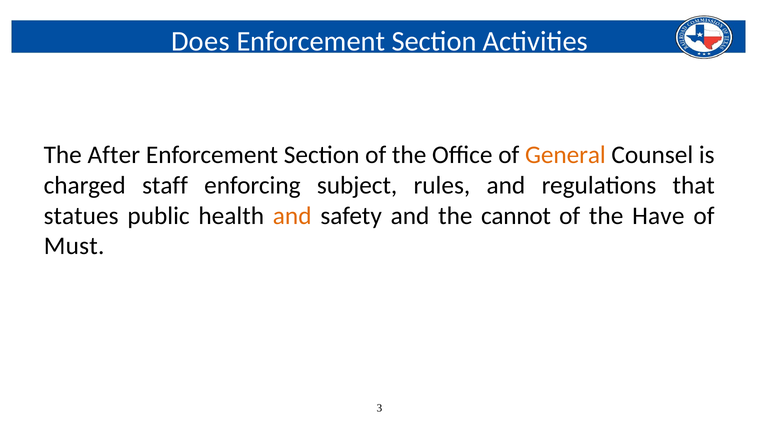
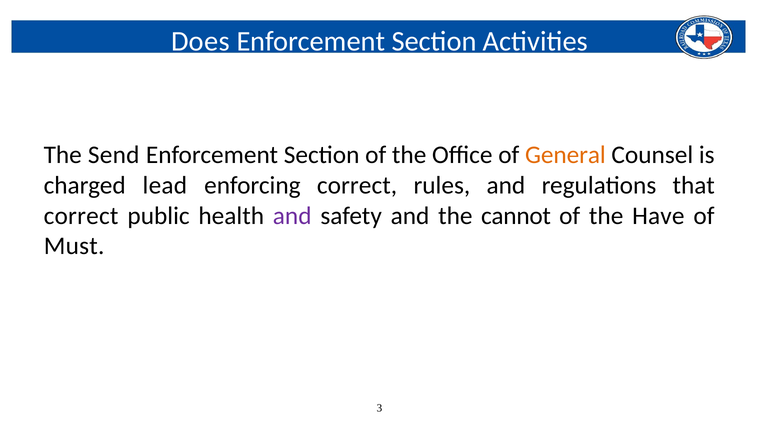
After: After -> Send
staff: staff -> lead
enforcing subject: subject -> correct
statues at (81, 216): statues -> correct
and at (292, 216) colour: orange -> purple
